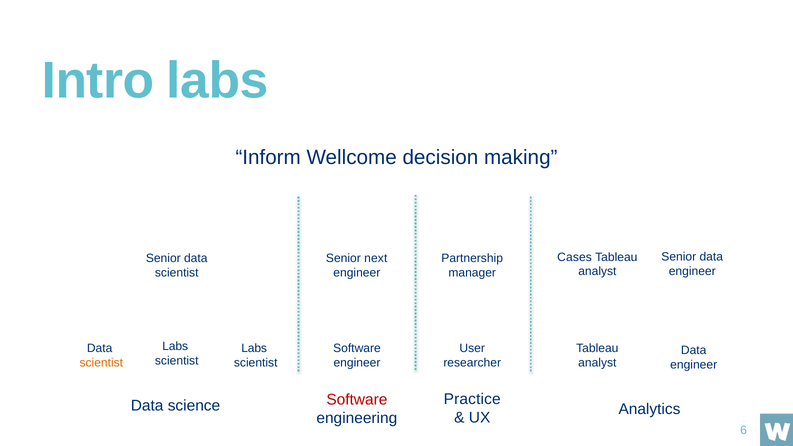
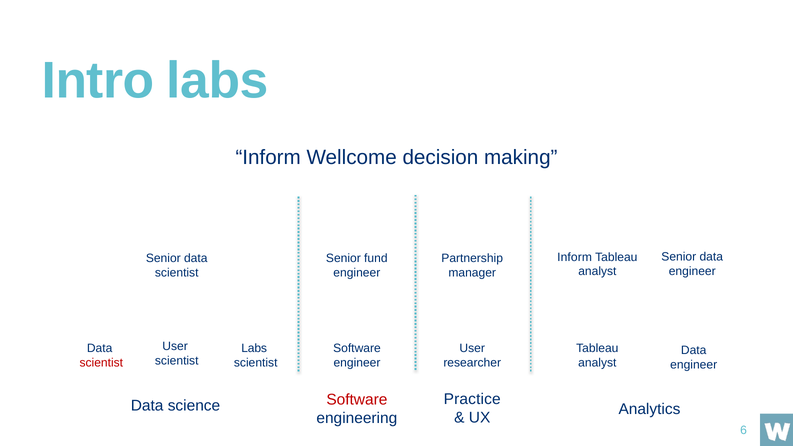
Cases at (575, 257): Cases -> Inform
next: next -> fund
Labs at (175, 346): Labs -> User
scientist at (101, 363) colour: orange -> red
